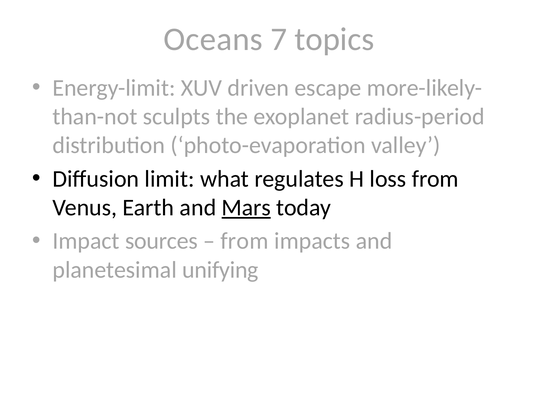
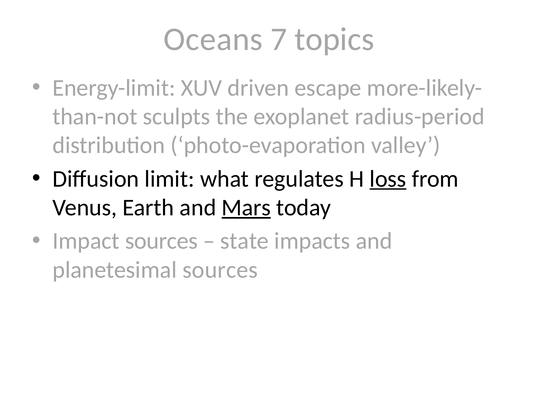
loss underline: none -> present
from at (244, 241): from -> state
planetesimal unifying: unifying -> sources
